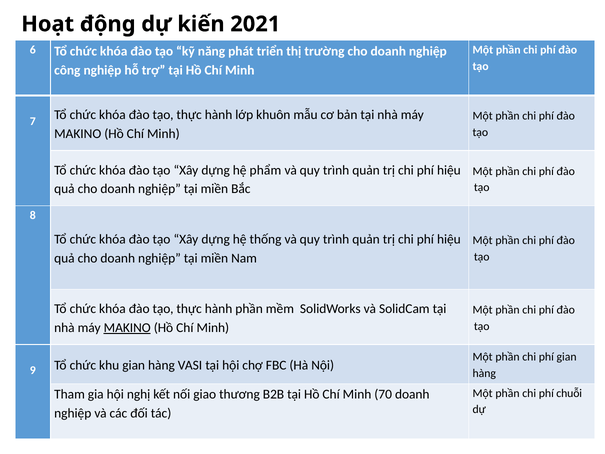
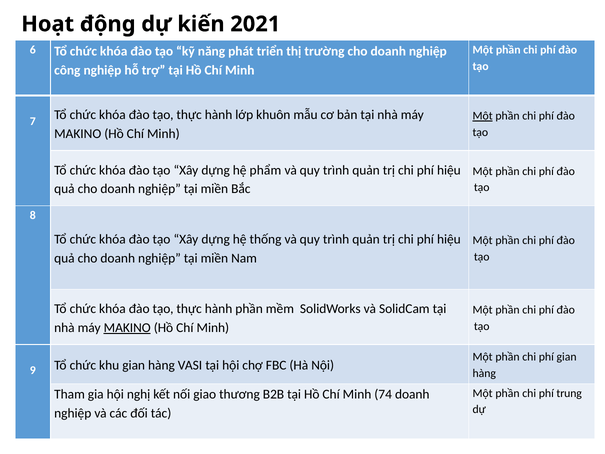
Một at (483, 116) underline: none -> present
chuỗi: chuỗi -> trung
70: 70 -> 74
